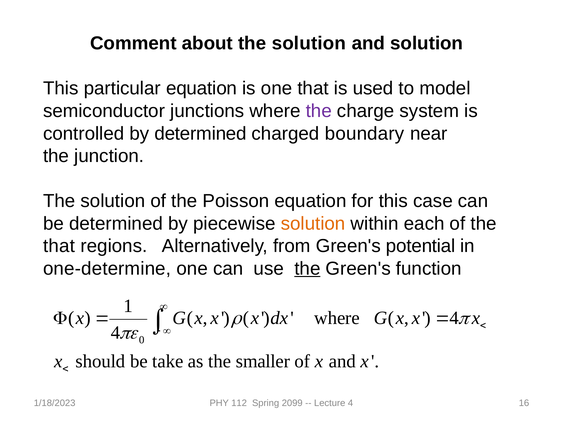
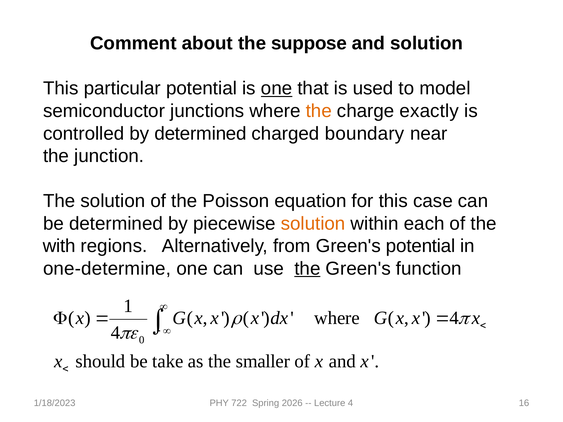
about the solution: solution -> suppose
particular equation: equation -> potential
one at (277, 89) underline: none -> present
the at (319, 111) colour: purple -> orange
system: system -> exactly
that at (59, 246): that -> with
112: 112 -> 722
2099: 2099 -> 2026
